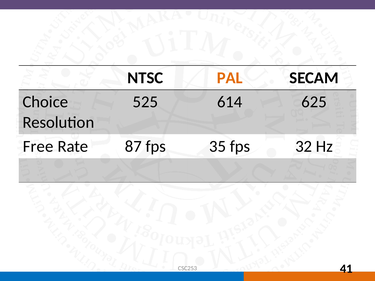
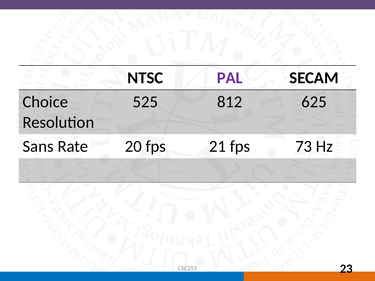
PAL colour: orange -> purple
614: 614 -> 812
Free: Free -> Sans
87: 87 -> 20
35: 35 -> 21
32: 32 -> 73
41: 41 -> 23
